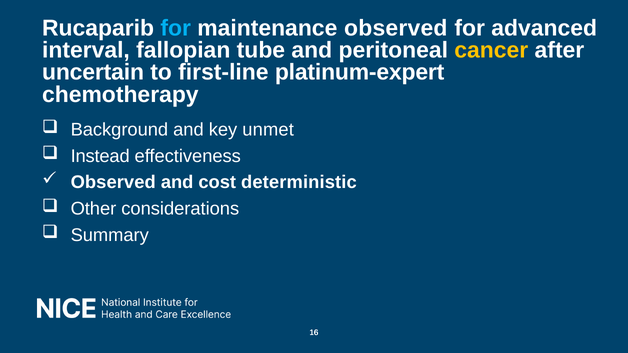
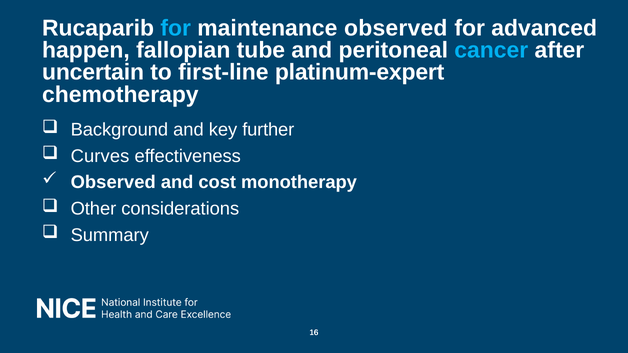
interval: interval -> happen
cancer colour: yellow -> light blue
unmet: unmet -> further
Instead: Instead -> Curves
deterministic: deterministic -> monotherapy
